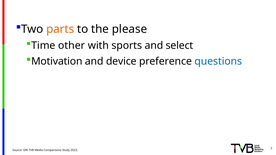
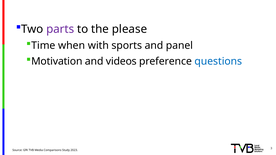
parts colour: orange -> purple
other: other -> when
select: select -> panel
device: device -> videos
